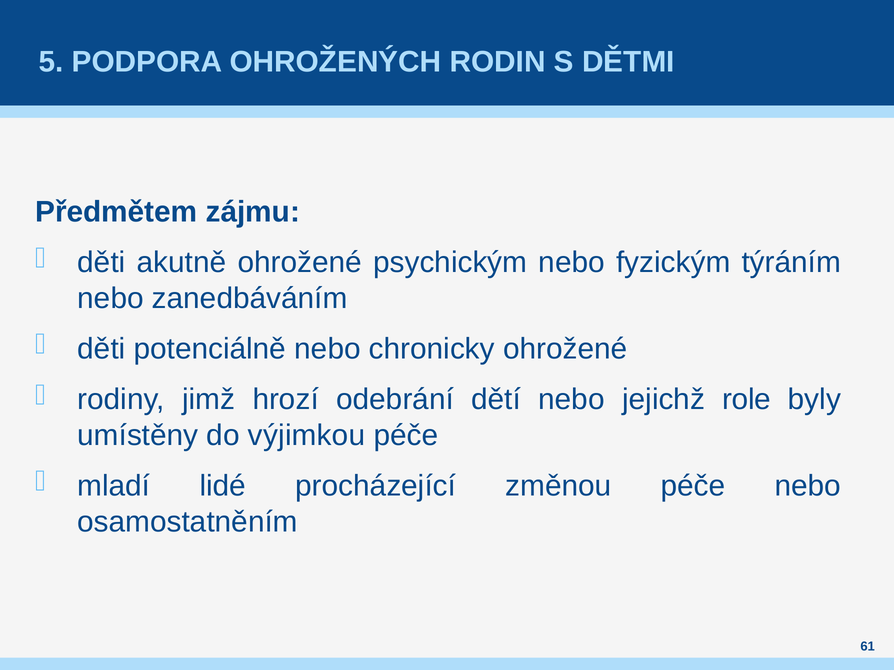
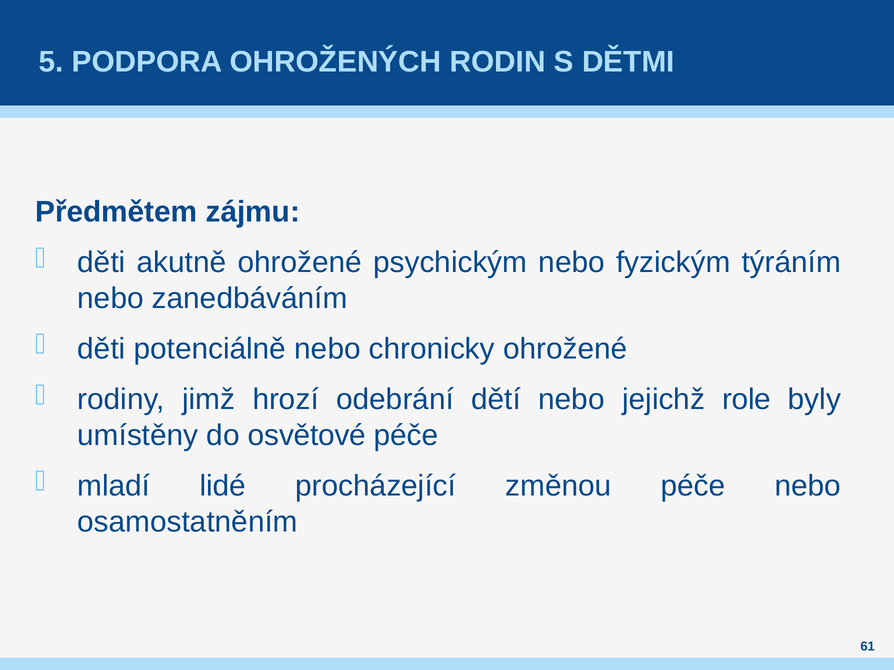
výjimkou: výjimkou -> osvětové
